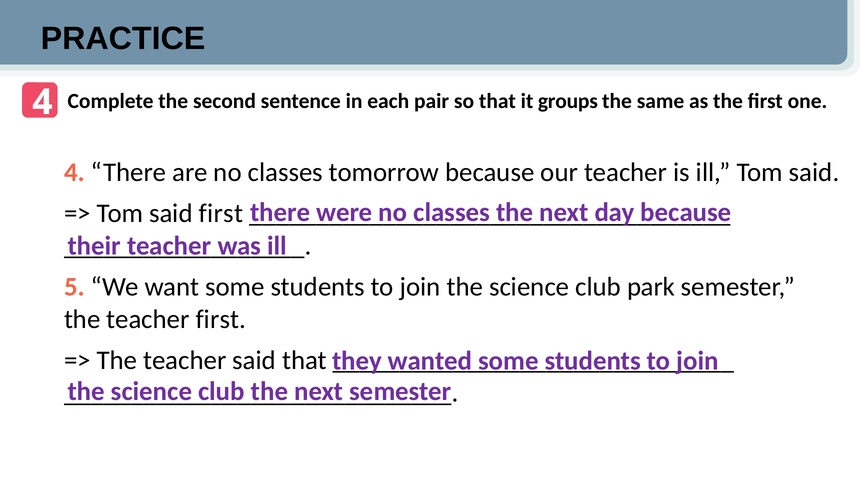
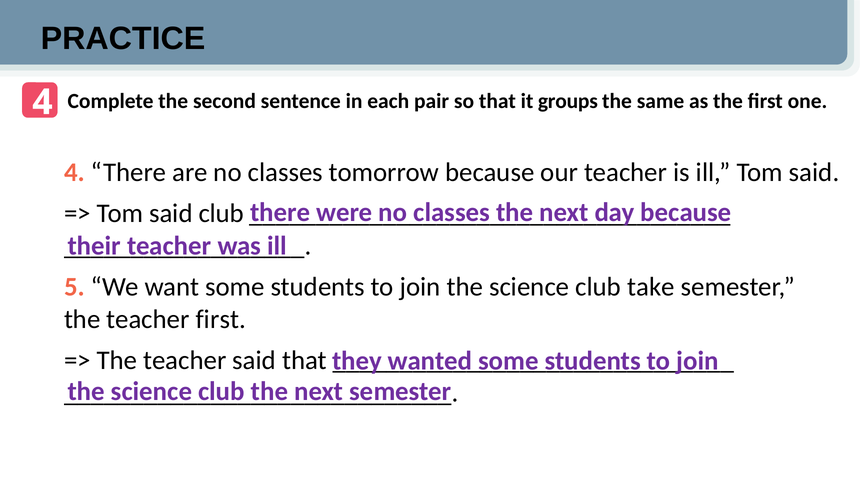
said first: first -> club
park: park -> take
